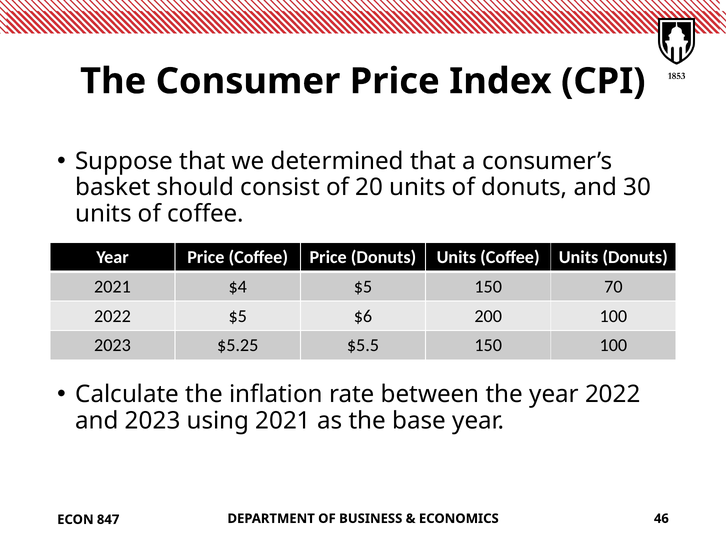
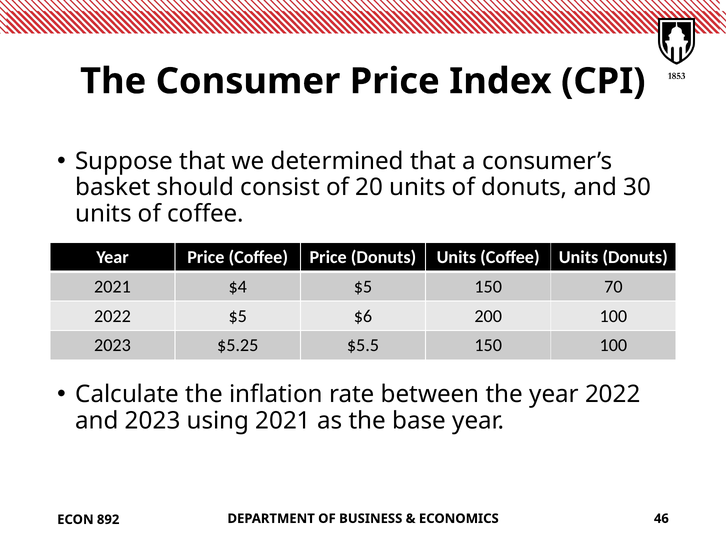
847: 847 -> 892
